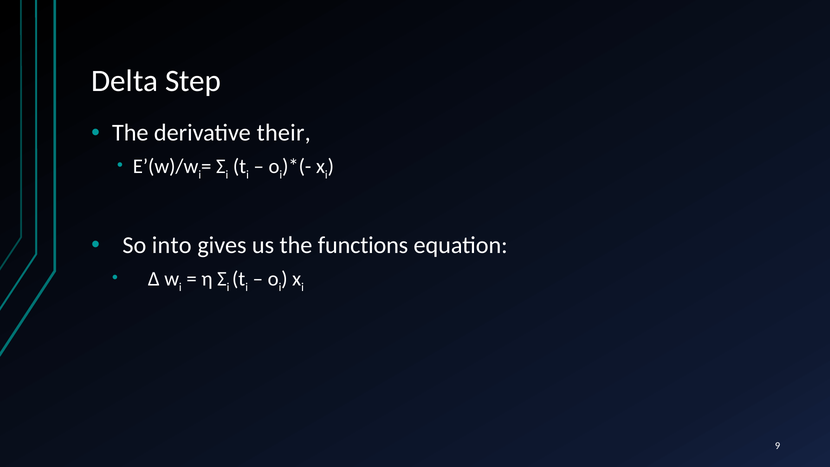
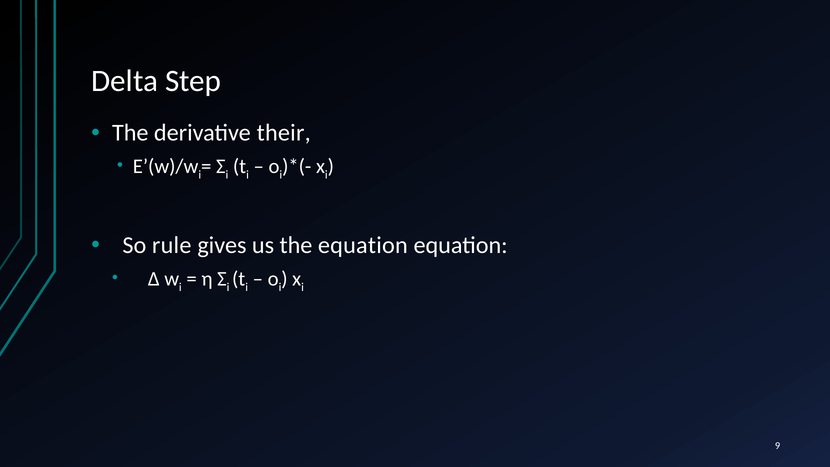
into: into -> rule
the functions: functions -> equation
